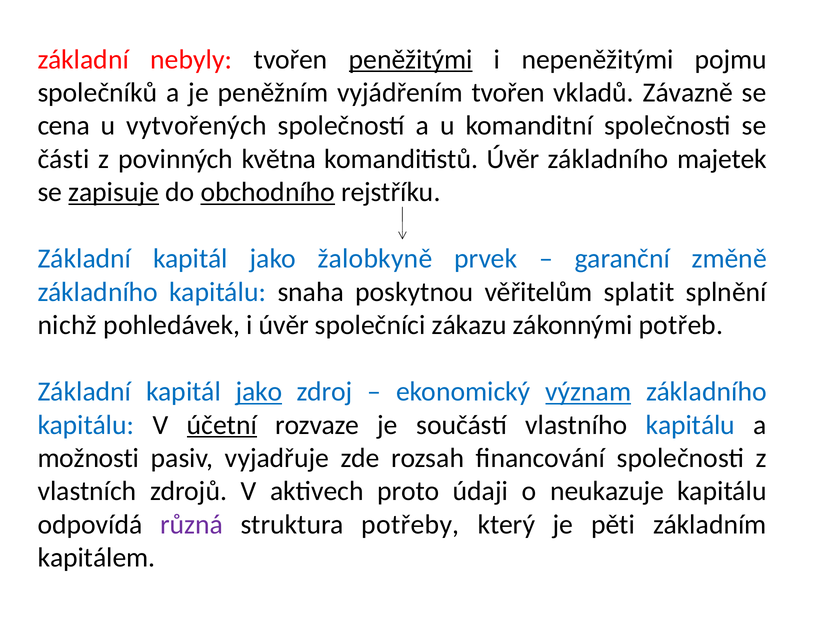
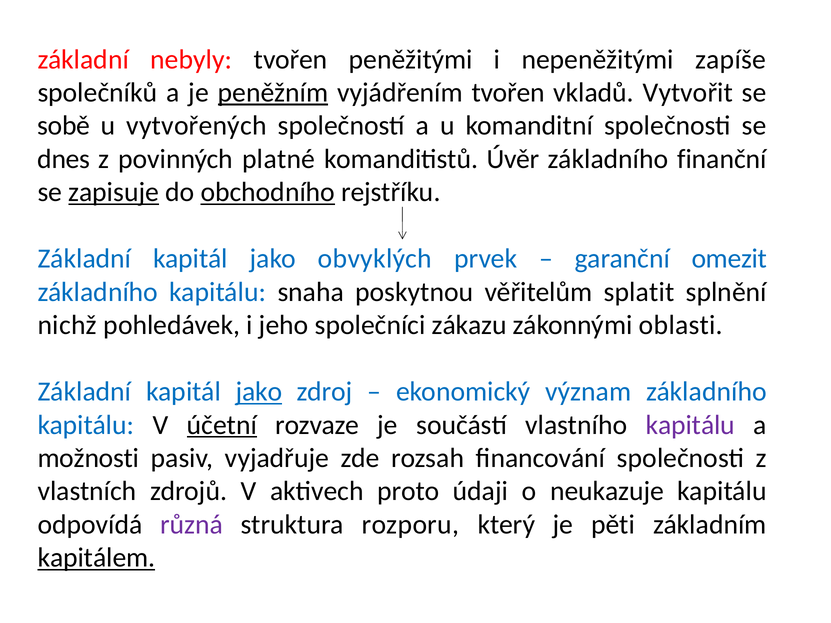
peněžitými underline: present -> none
pojmu: pojmu -> zapíše
peněžním underline: none -> present
Závazně: Závazně -> Vytvořit
cena: cena -> sobě
části: části -> dnes
května: května -> platné
majetek: majetek -> finanční
žalobkyně: žalobkyně -> obvyklých
změně: změně -> omezit
i úvěr: úvěr -> jeho
potřeb: potřeb -> oblasti
význam underline: present -> none
kapitálu at (690, 425) colour: blue -> purple
potřeby: potřeby -> rozporu
kapitálem underline: none -> present
